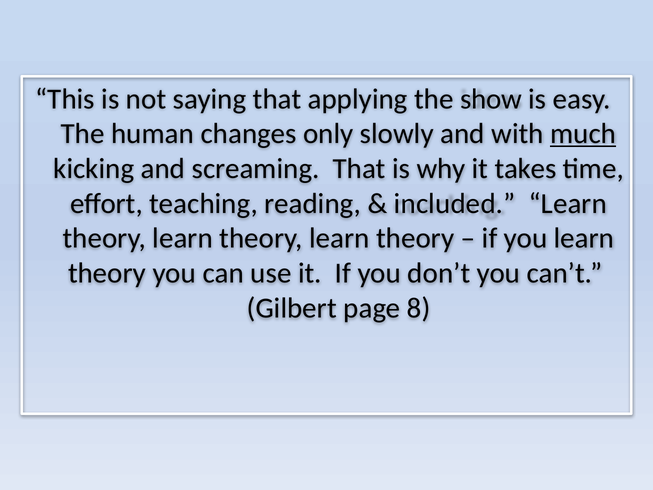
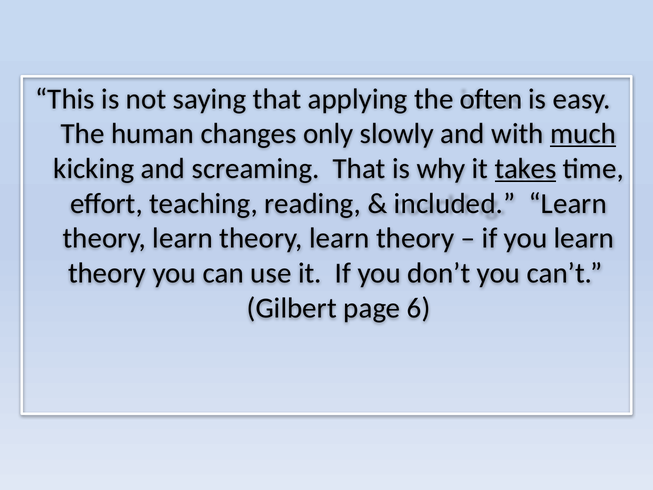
show: show -> often
takes underline: none -> present
8: 8 -> 6
